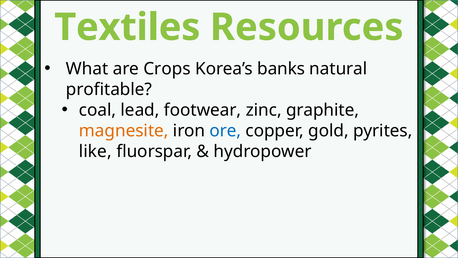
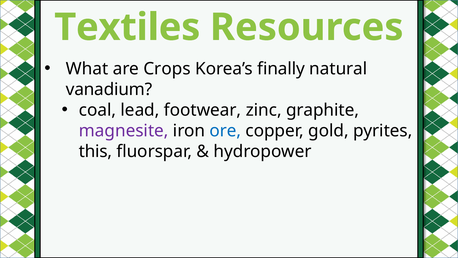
banks: banks -> finally
profitable: profitable -> vanadium
magnesite colour: orange -> purple
like: like -> this
